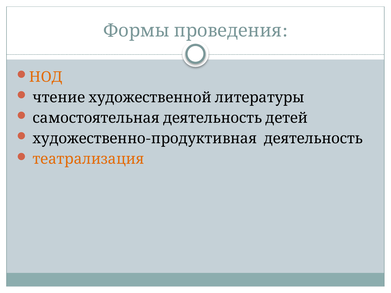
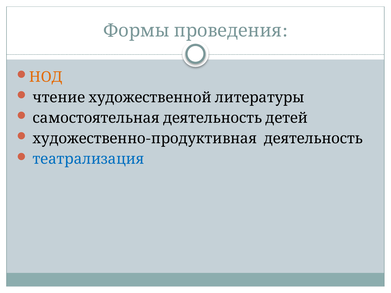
театрализация colour: orange -> blue
